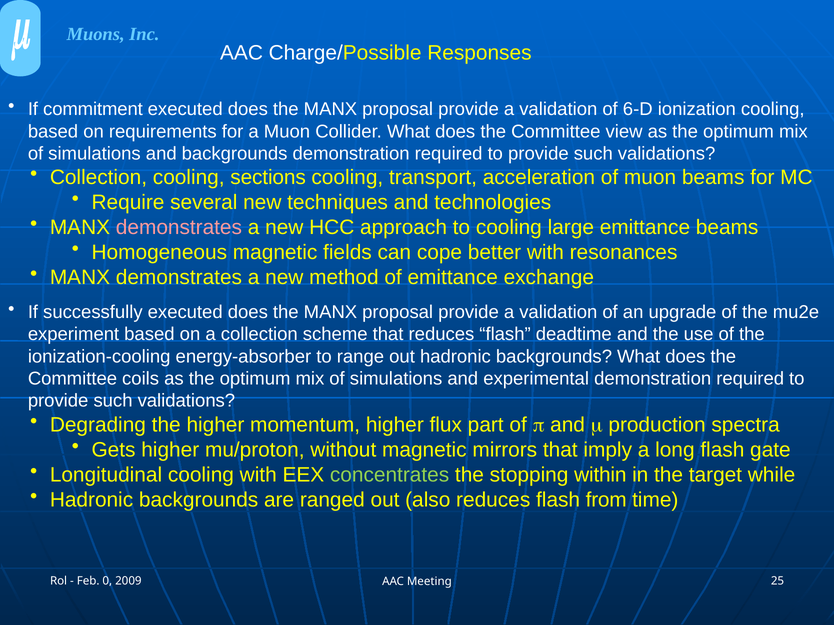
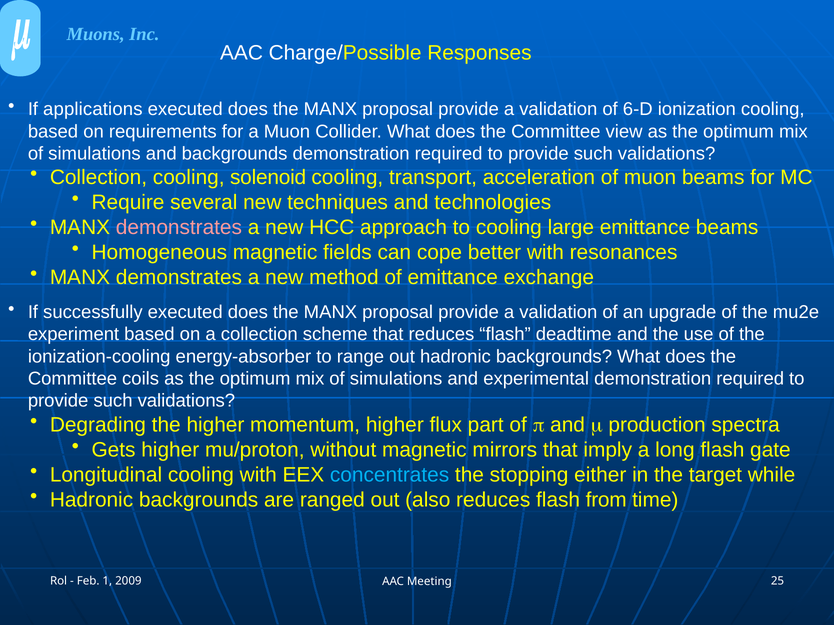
commitment: commitment -> applications
sections: sections -> solenoid
concentrates colour: light green -> light blue
within: within -> either
0: 0 -> 1
